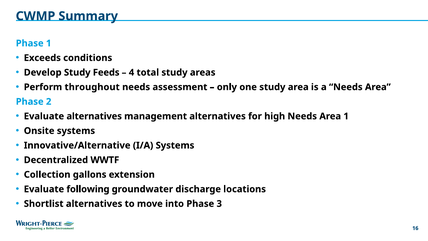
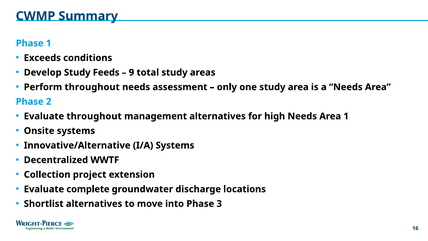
4: 4 -> 9
Evaluate alternatives: alternatives -> throughout
gallons: gallons -> project
following: following -> complete
